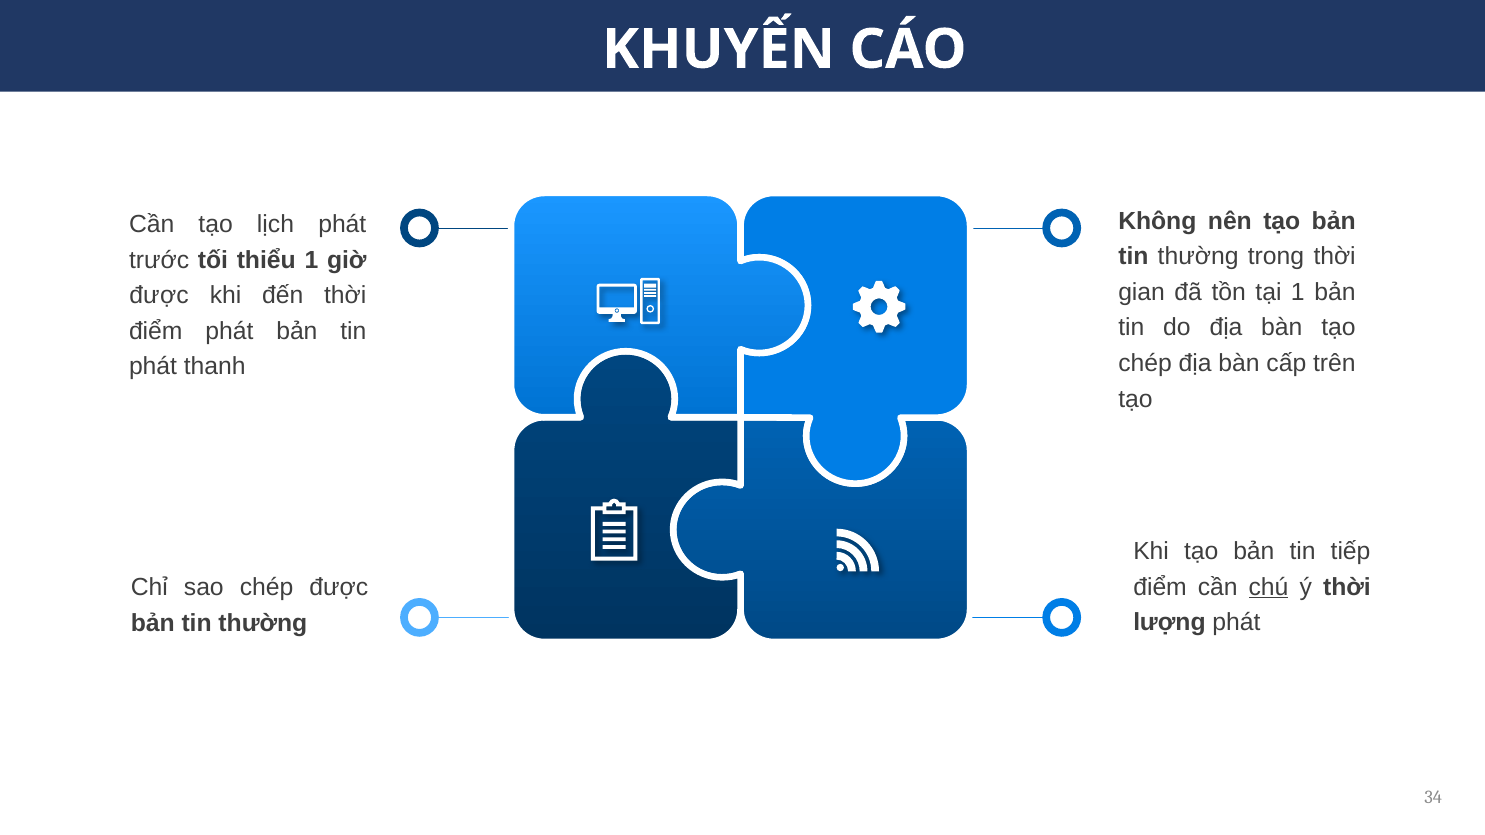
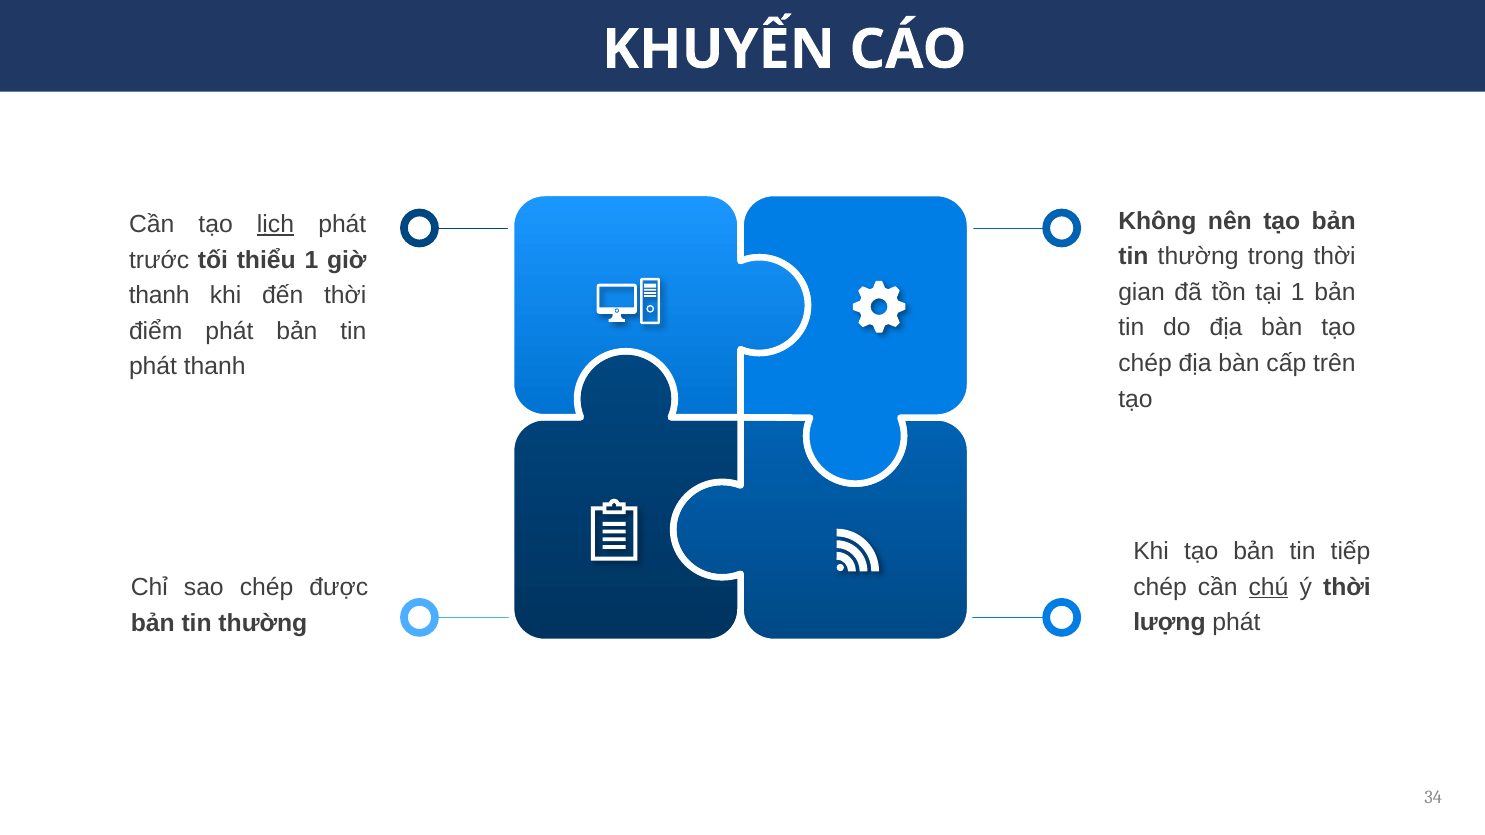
lịch underline: none -> present
được at (159, 296): được -> thanh
điểm at (1160, 587): điểm -> chép
